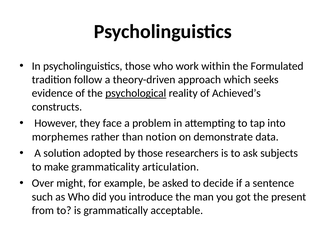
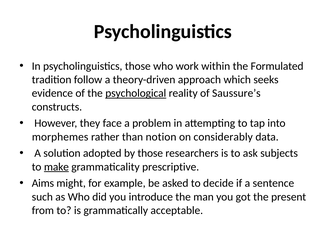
Achieved’s: Achieved’s -> Saussure’s
demonstrate: demonstrate -> considerably
make underline: none -> present
articulation: articulation -> prescriptive
Over: Over -> Aims
